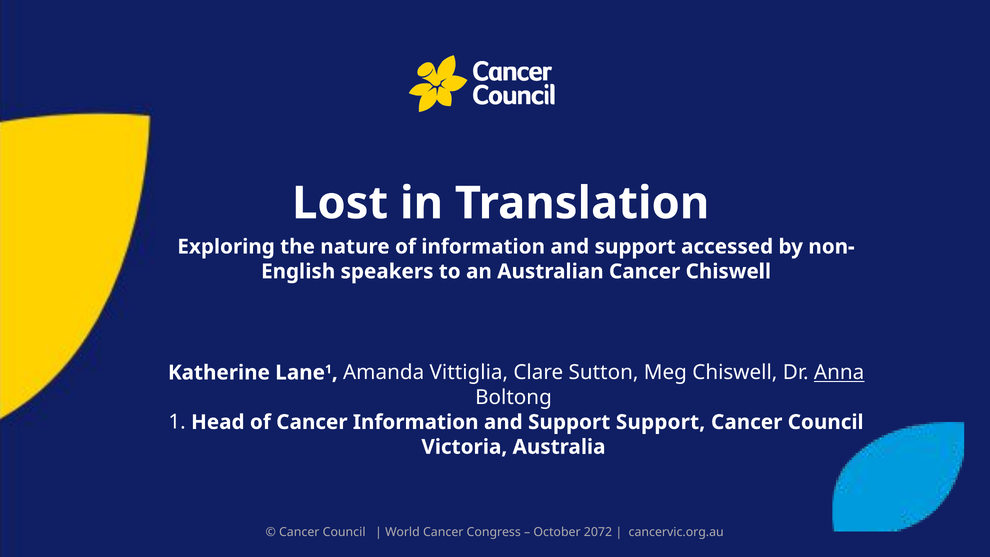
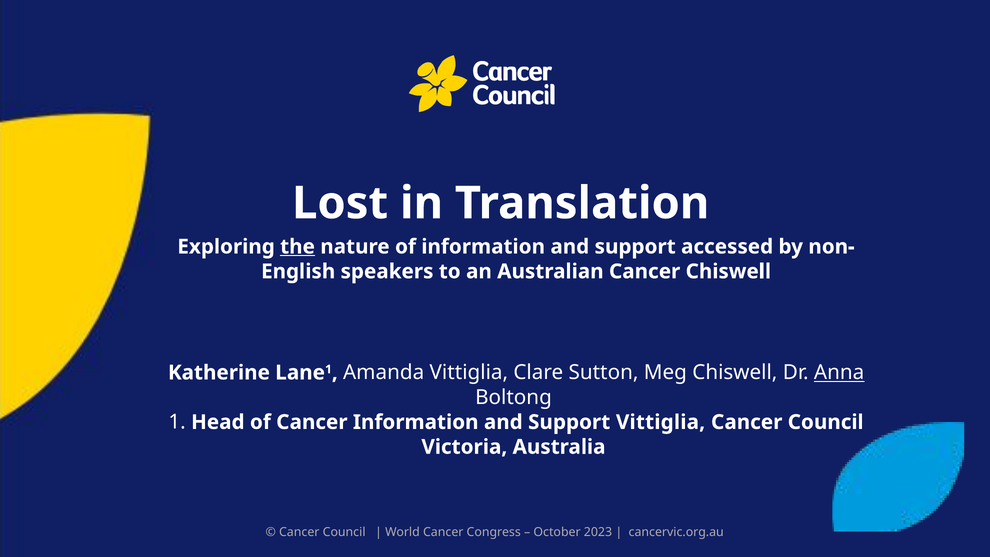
the underline: none -> present
Support Support: Support -> Vittiglia
2072: 2072 -> 2023
